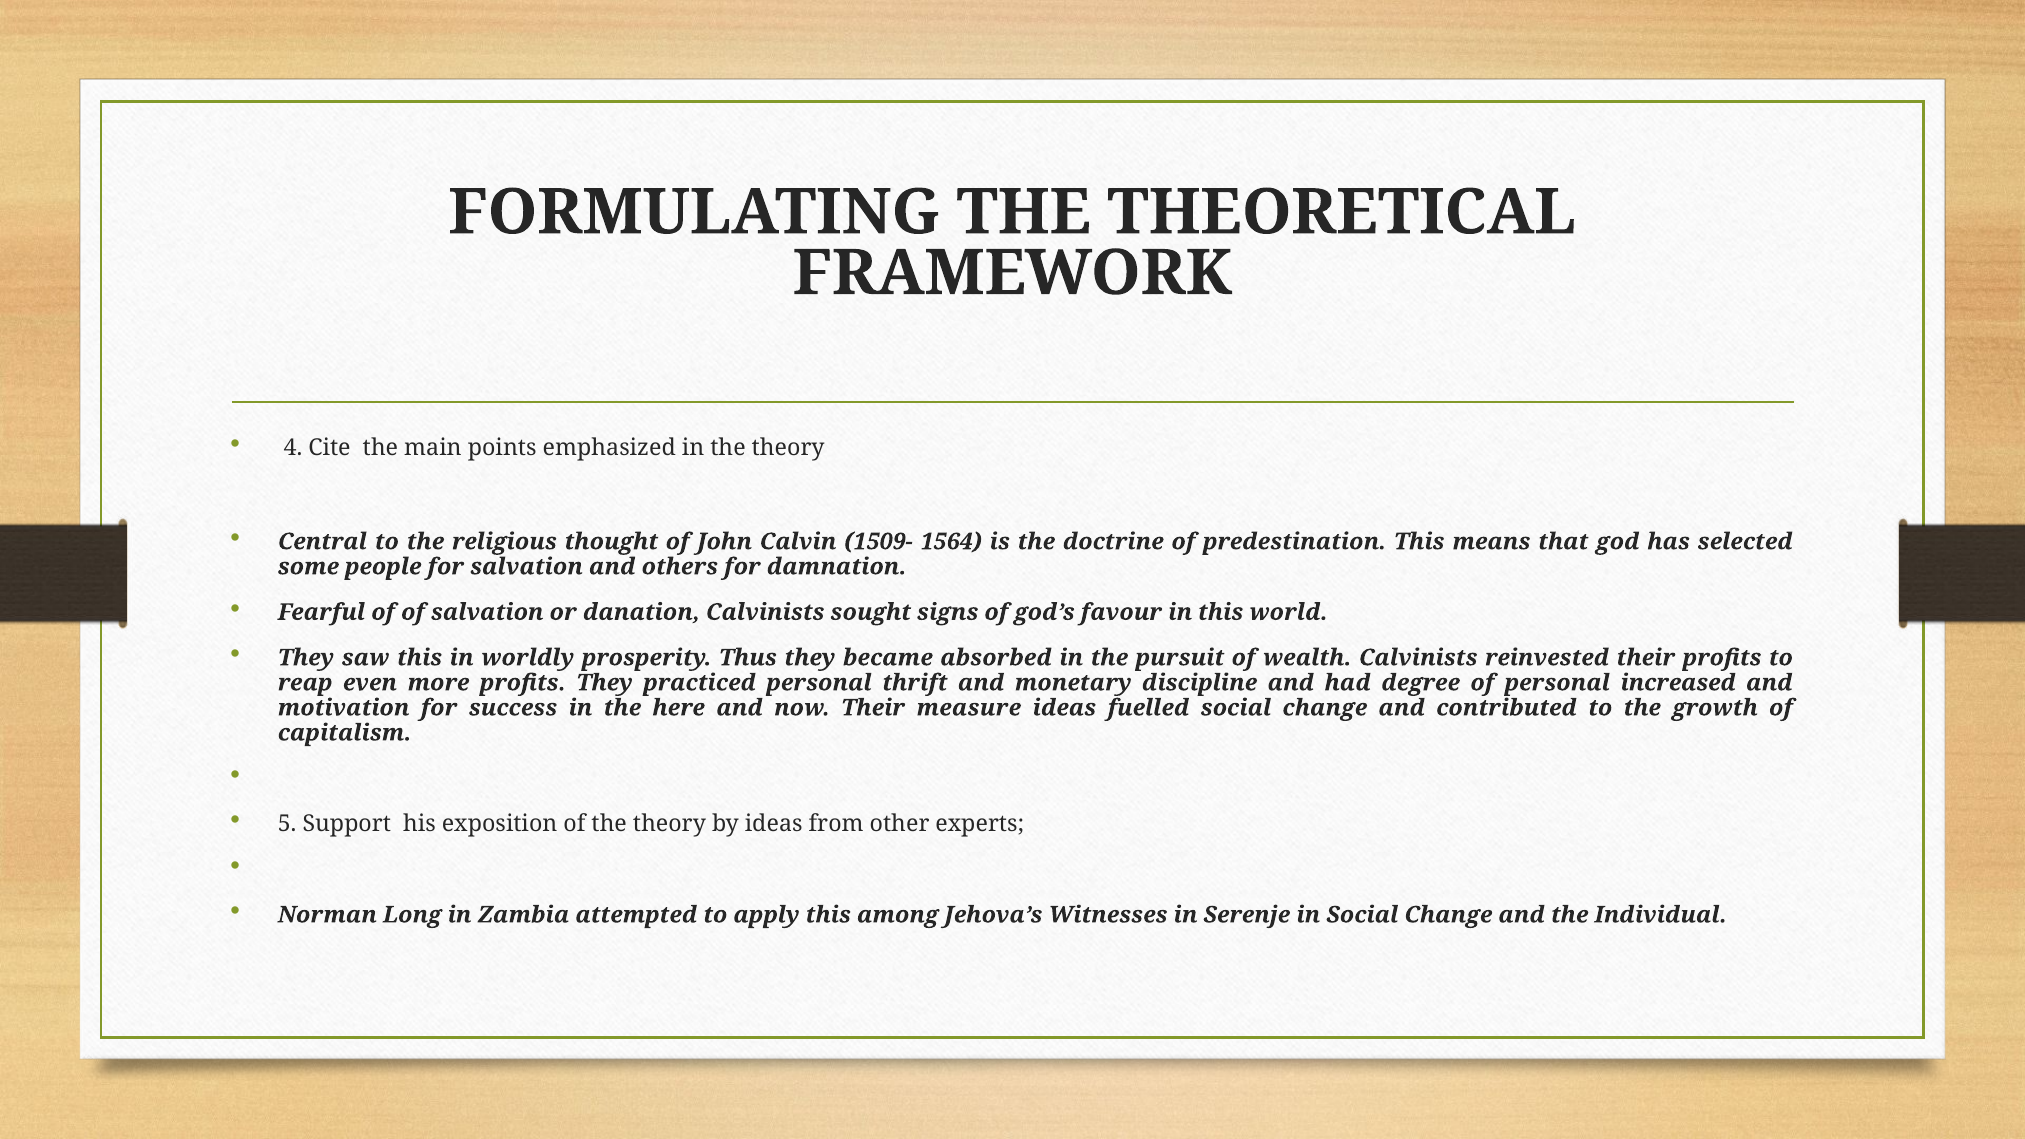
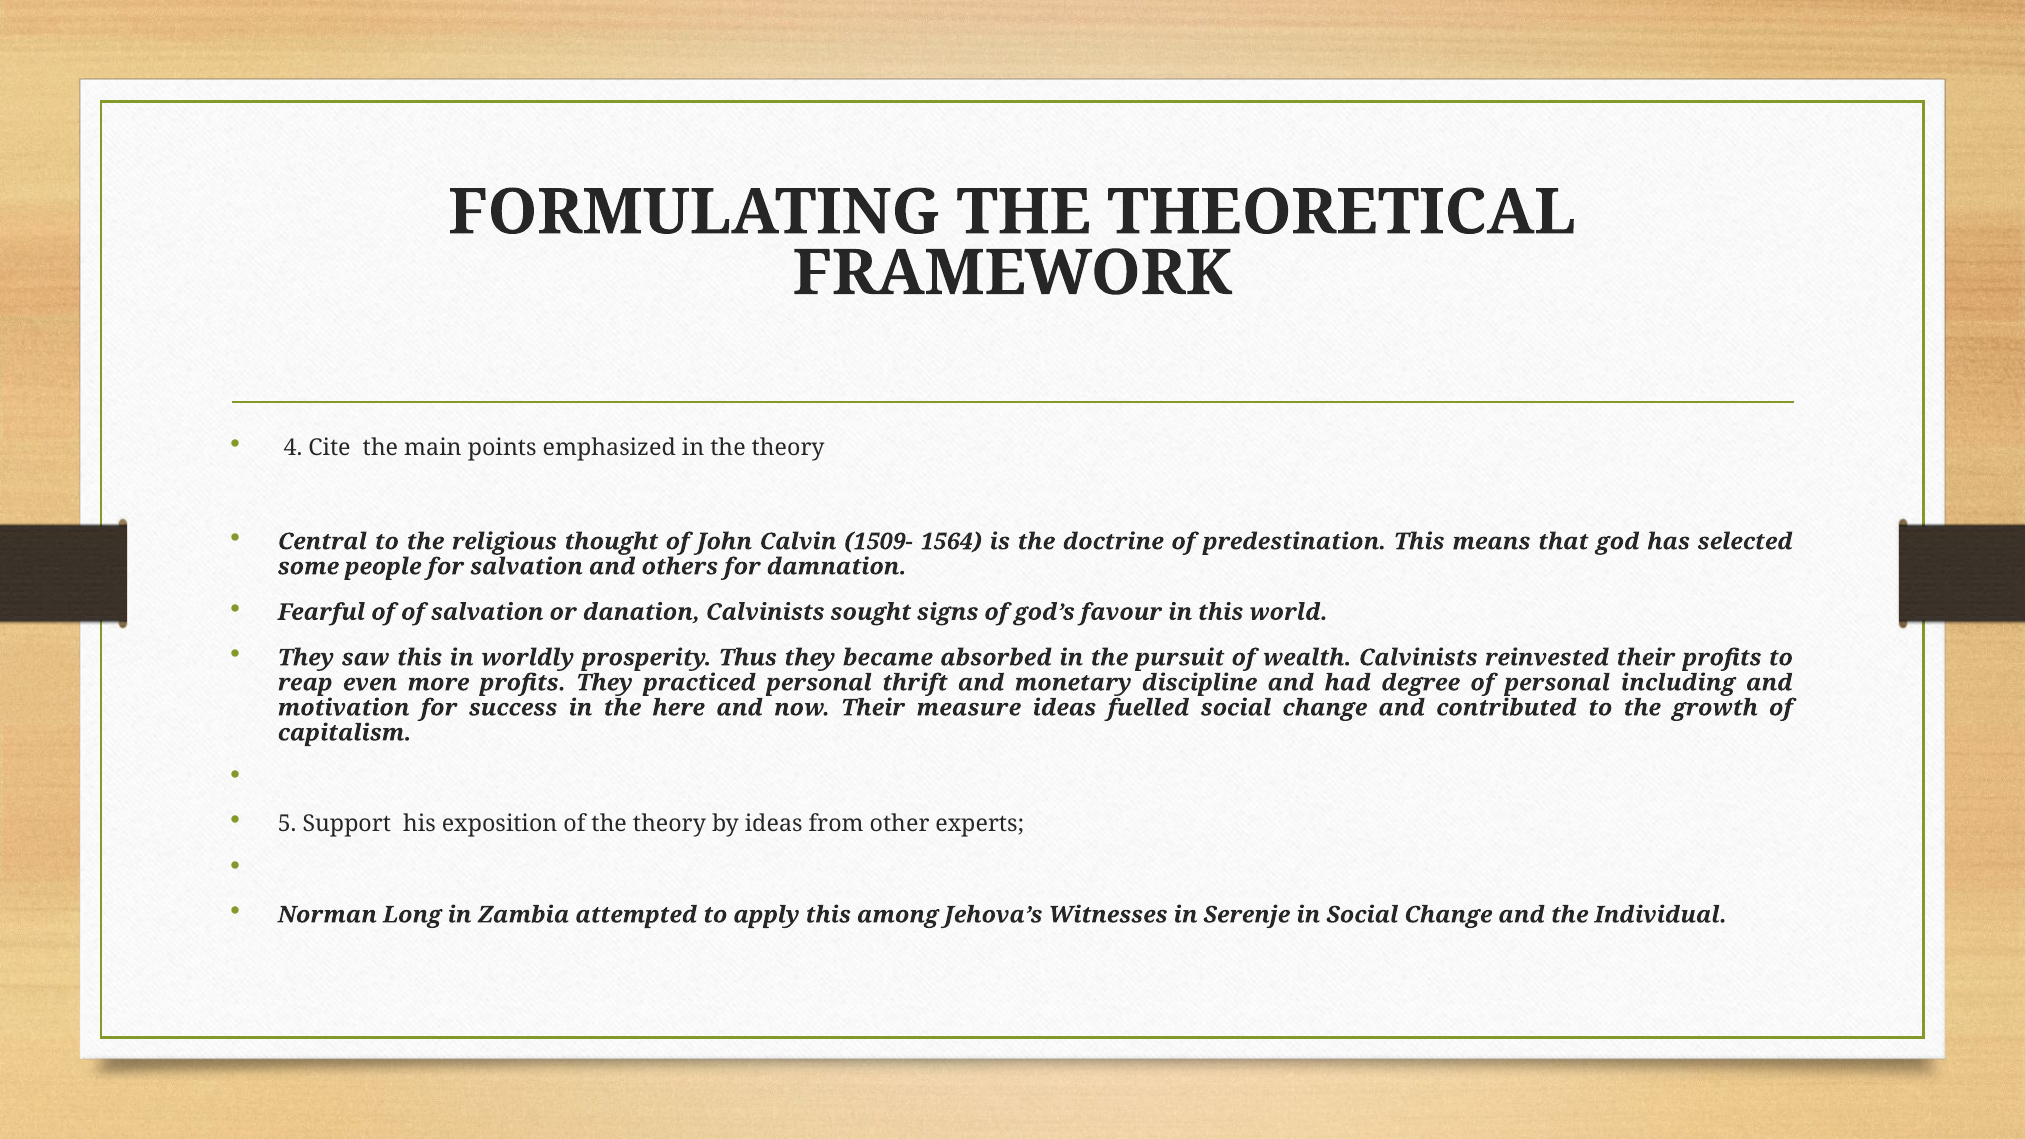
increased: increased -> including
